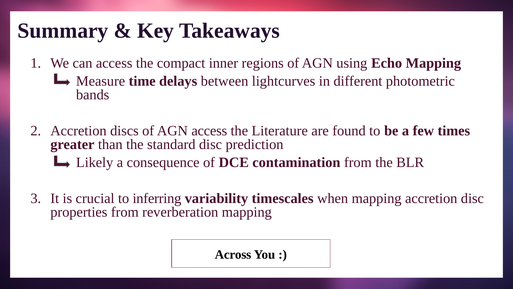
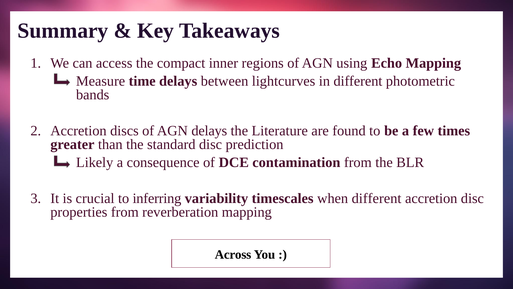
AGN access: access -> delays
when mapping: mapping -> different
